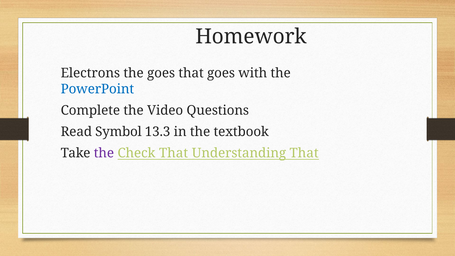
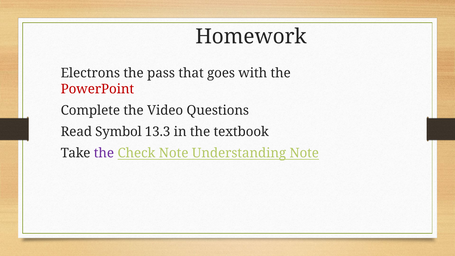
the goes: goes -> pass
PowerPoint colour: blue -> red
Check That: That -> Note
Understanding That: That -> Note
